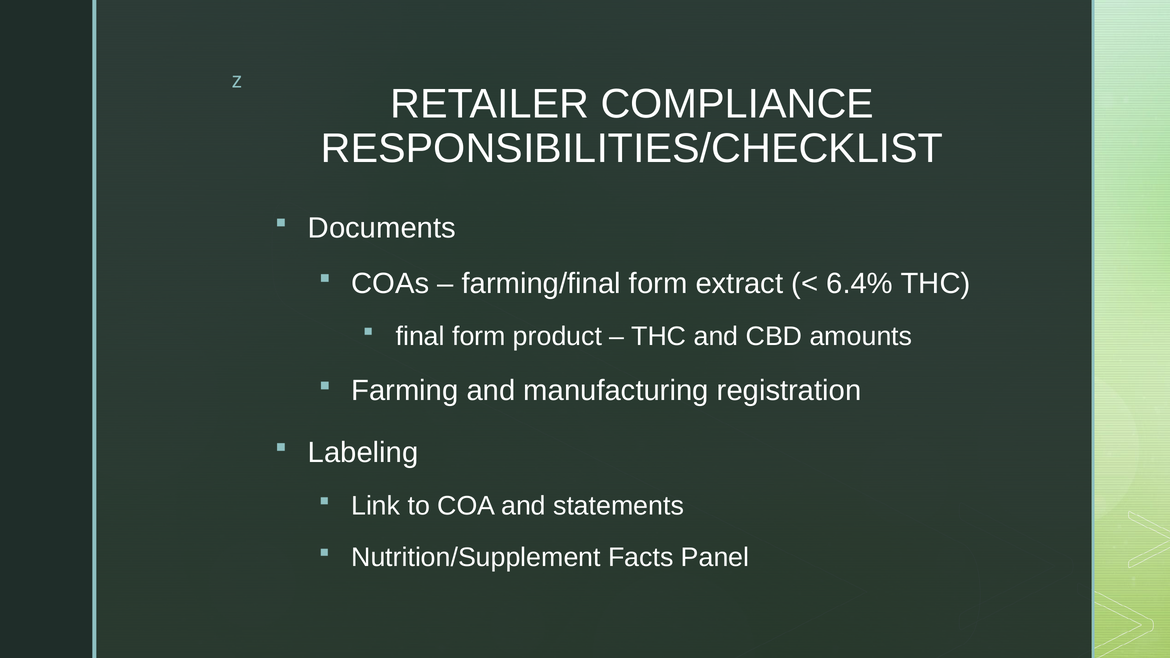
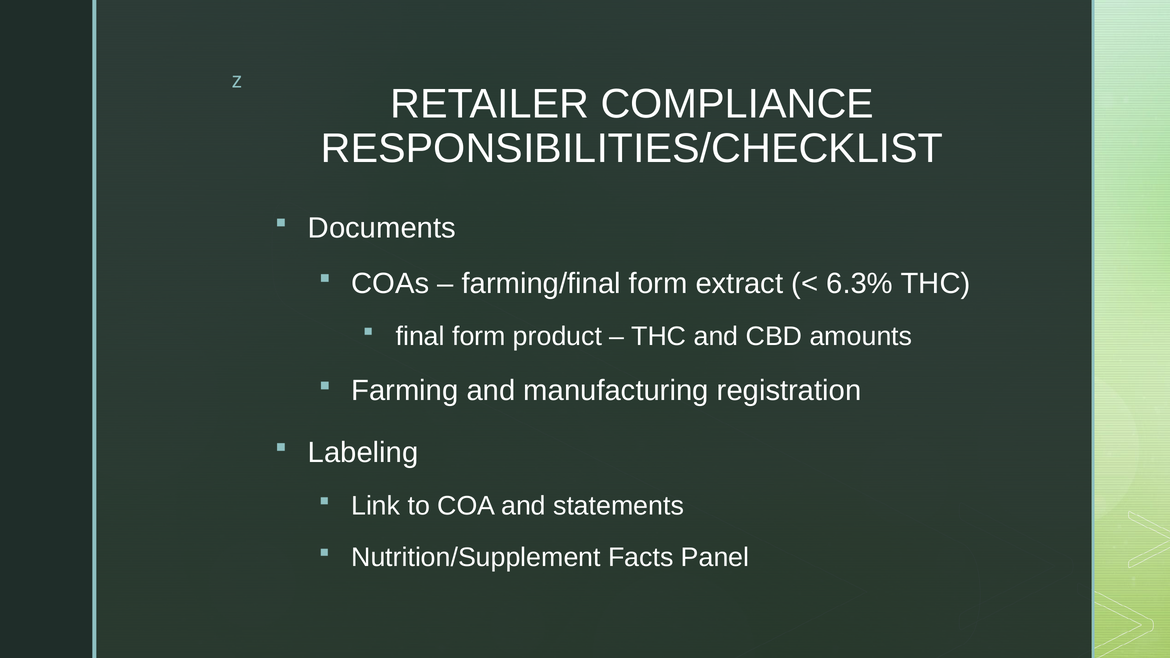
6.4%: 6.4% -> 6.3%
